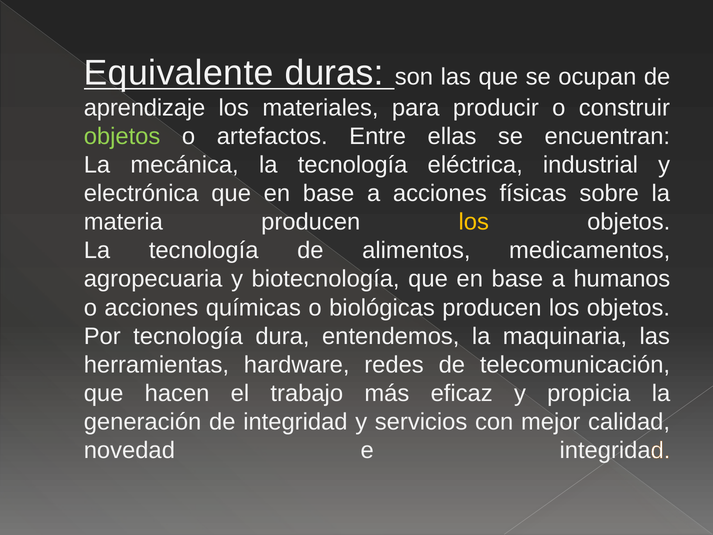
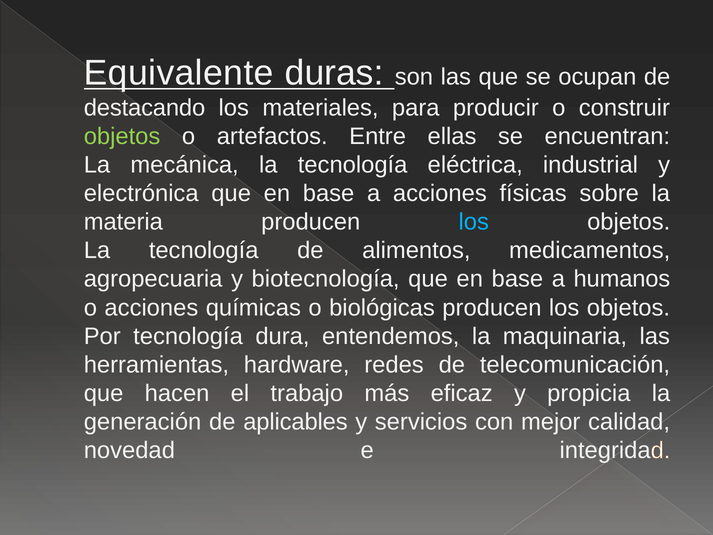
aprendizaje: aprendizaje -> destacando
los at (474, 222) colour: yellow -> light blue
de integridad: integridad -> aplicables
